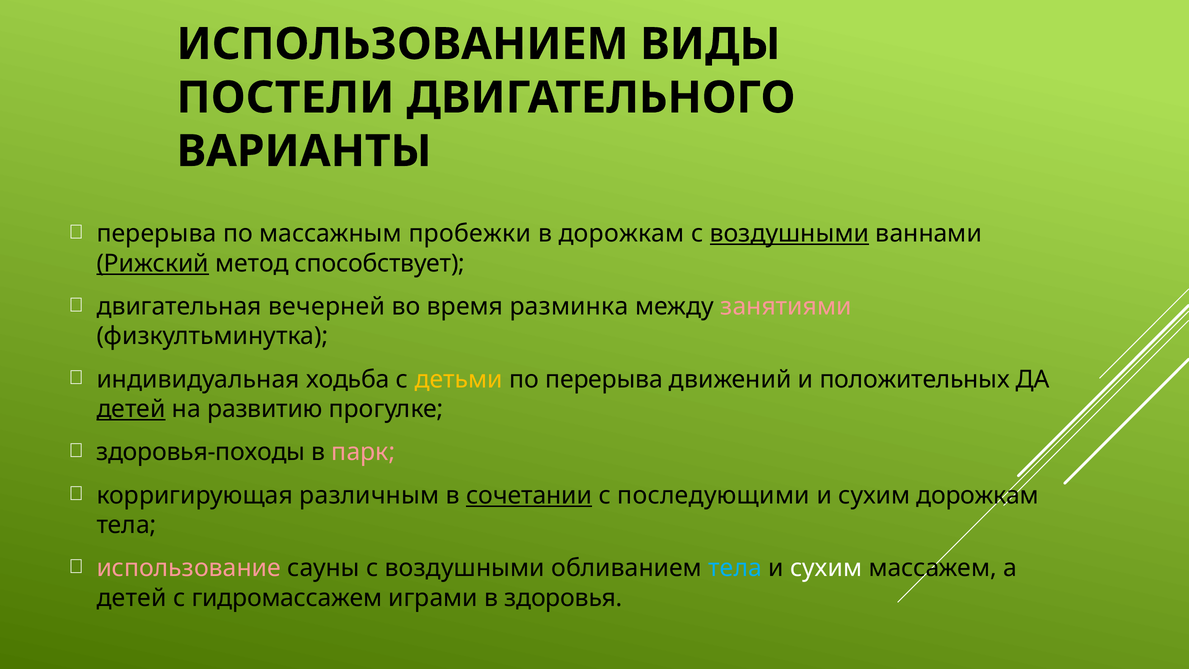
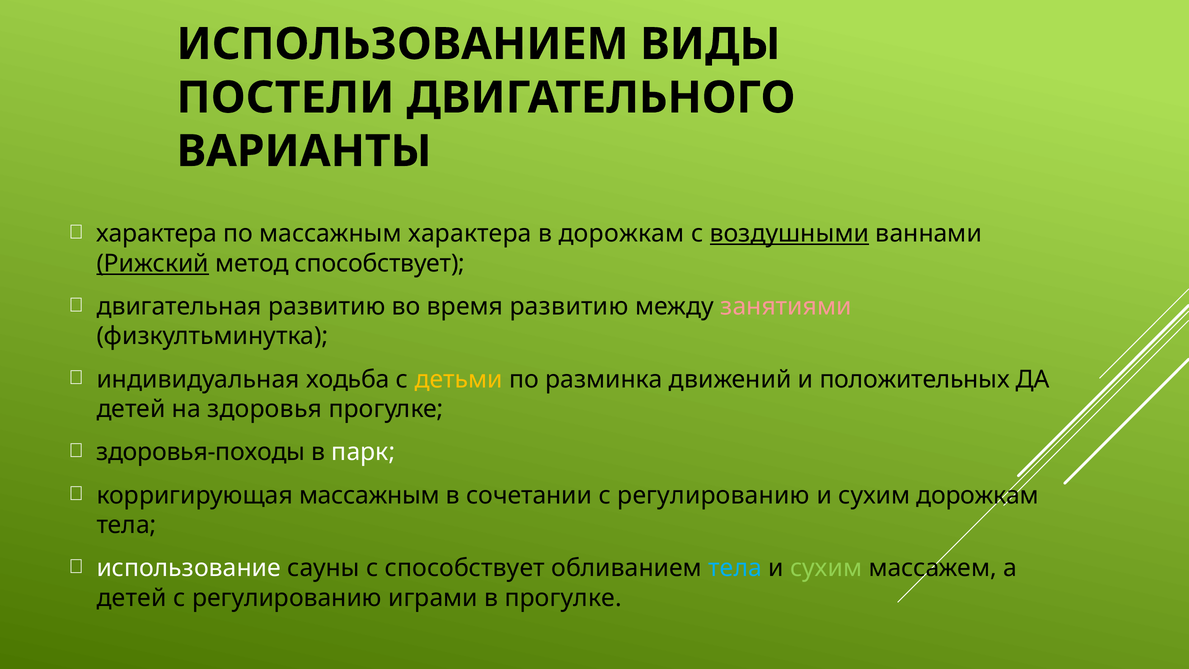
перерыва at (157, 234): перерыва -> характера
массажным пробежки: пробежки -> характера
двигательная вечерней: вечерней -> развитию
время разминка: разминка -> развитию
по перерыва: перерыва -> разминка
детей at (131, 409) underline: present -> none
развитию: развитию -> здоровья
парк colour: pink -> white
корригирующая различным: различным -> массажным
сочетании underline: present -> none
последующими at (714, 495): последующими -> регулированию
использование colour: pink -> white
сауны с воздушными: воздушными -> способствует
сухим at (826, 568) colour: white -> light green
гидромассажем at (287, 598): гидромассажем -> регулированию
в здоровья: здоровья -> прогулке
